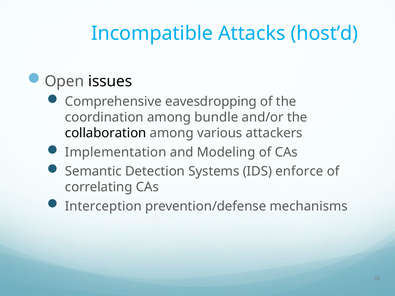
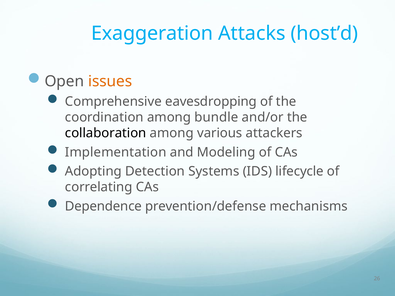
Incompatible: Incompatible -> Exaggeration
issues colour: black -> orange
Semantic: Semantic -> Adopting
enforce: enforce -> lifecycle
Interception: Interception -> Dependence
